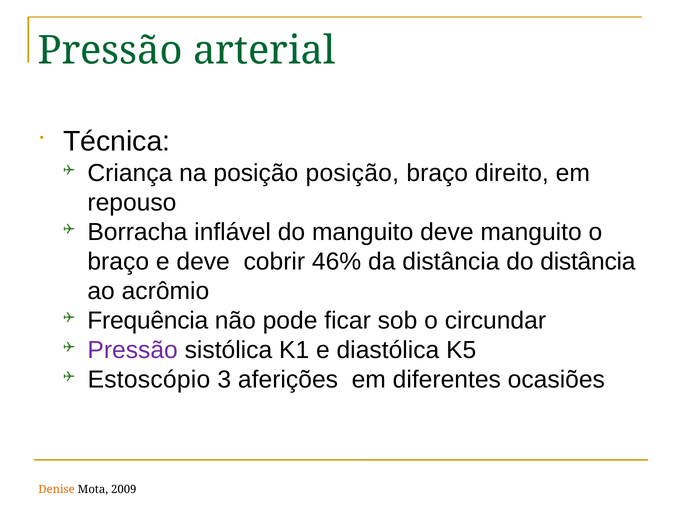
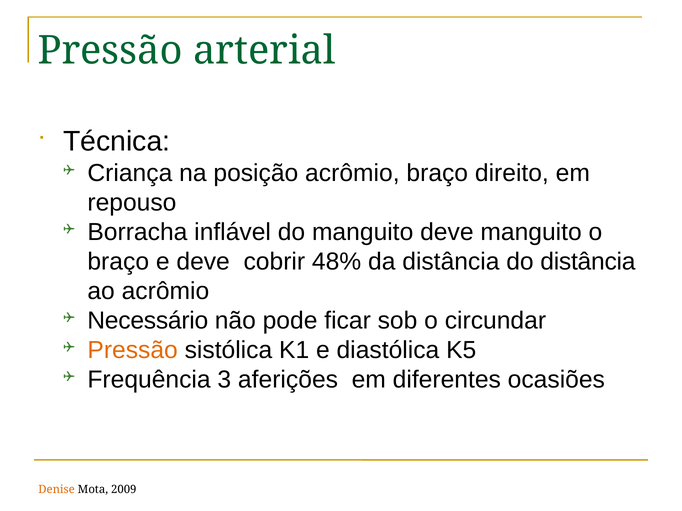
posição posição: posição -> acrômio
46%: 46% -> 48%
Frequência: Frequência -> Necessário
Pressão at (133, 351) colour: purple -> orange
Estoscópio: Estoscópio -> Frequência
